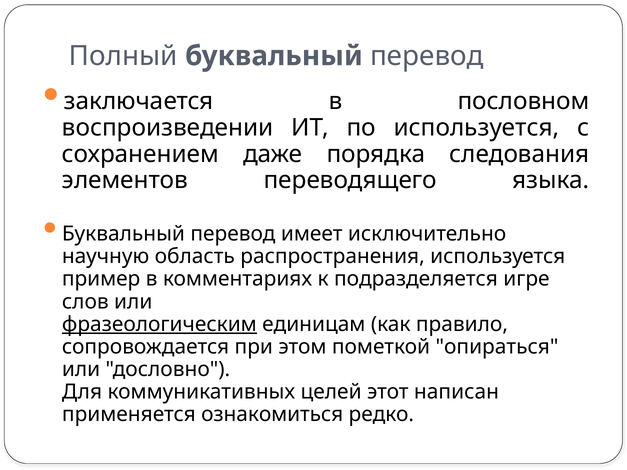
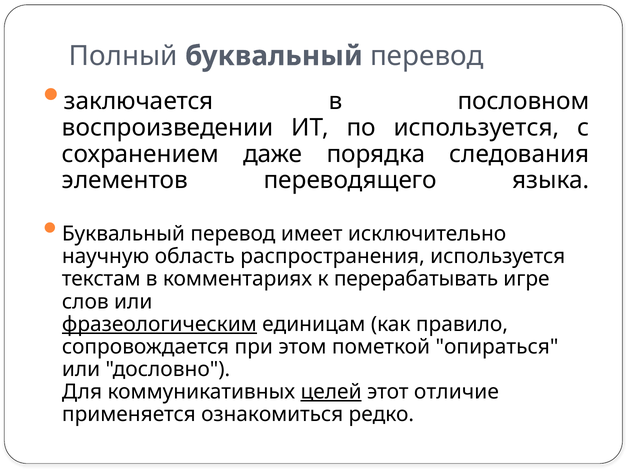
пример: пример -> текстам
подразделяется: подразделяется -> перерабатывать
целей underline: none -> present
написан: написан -> отличие
